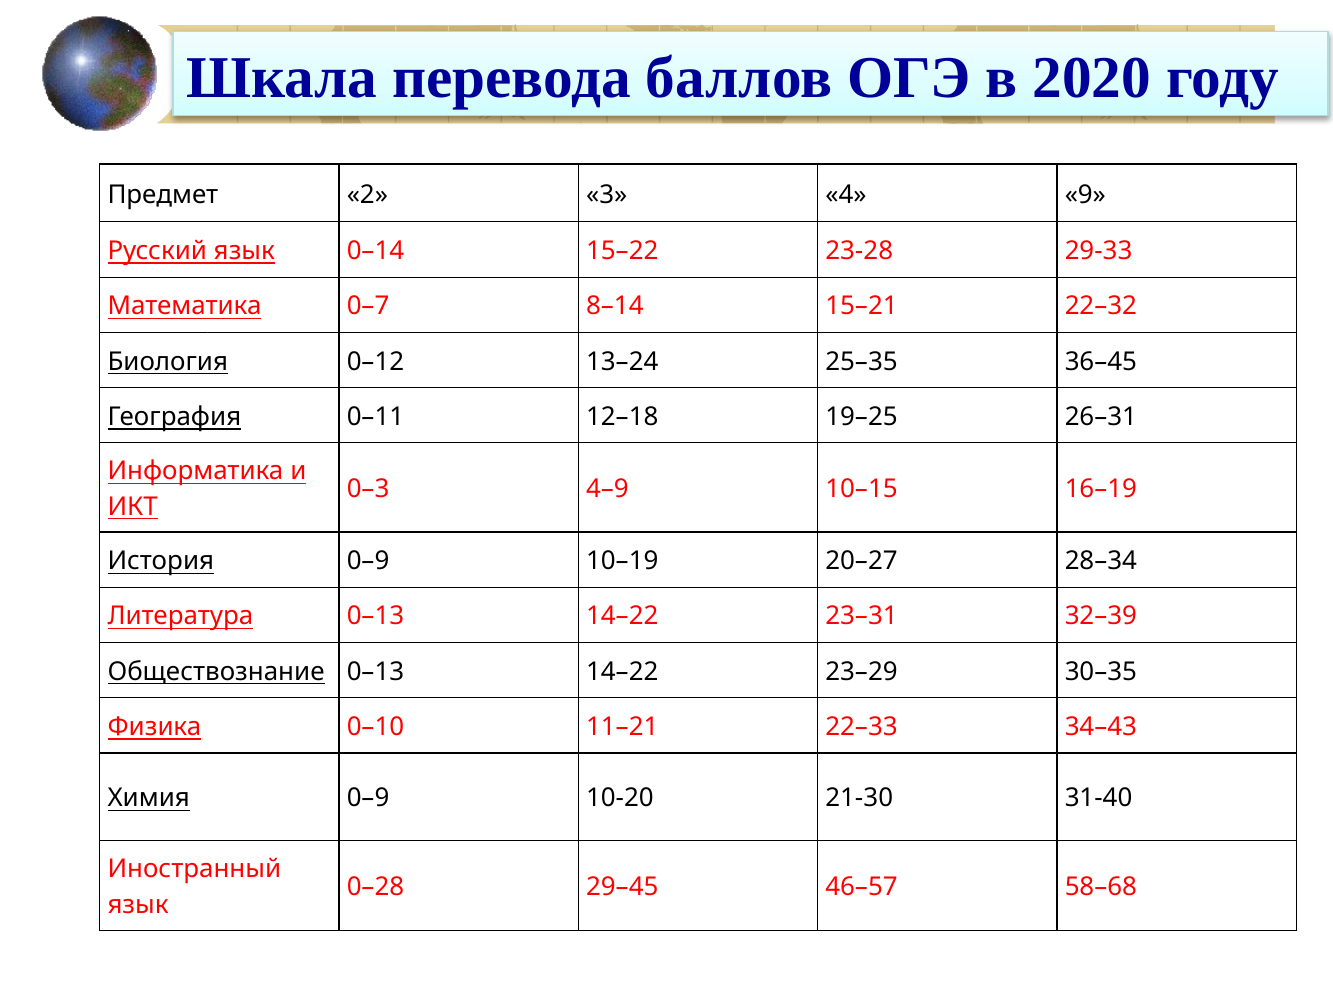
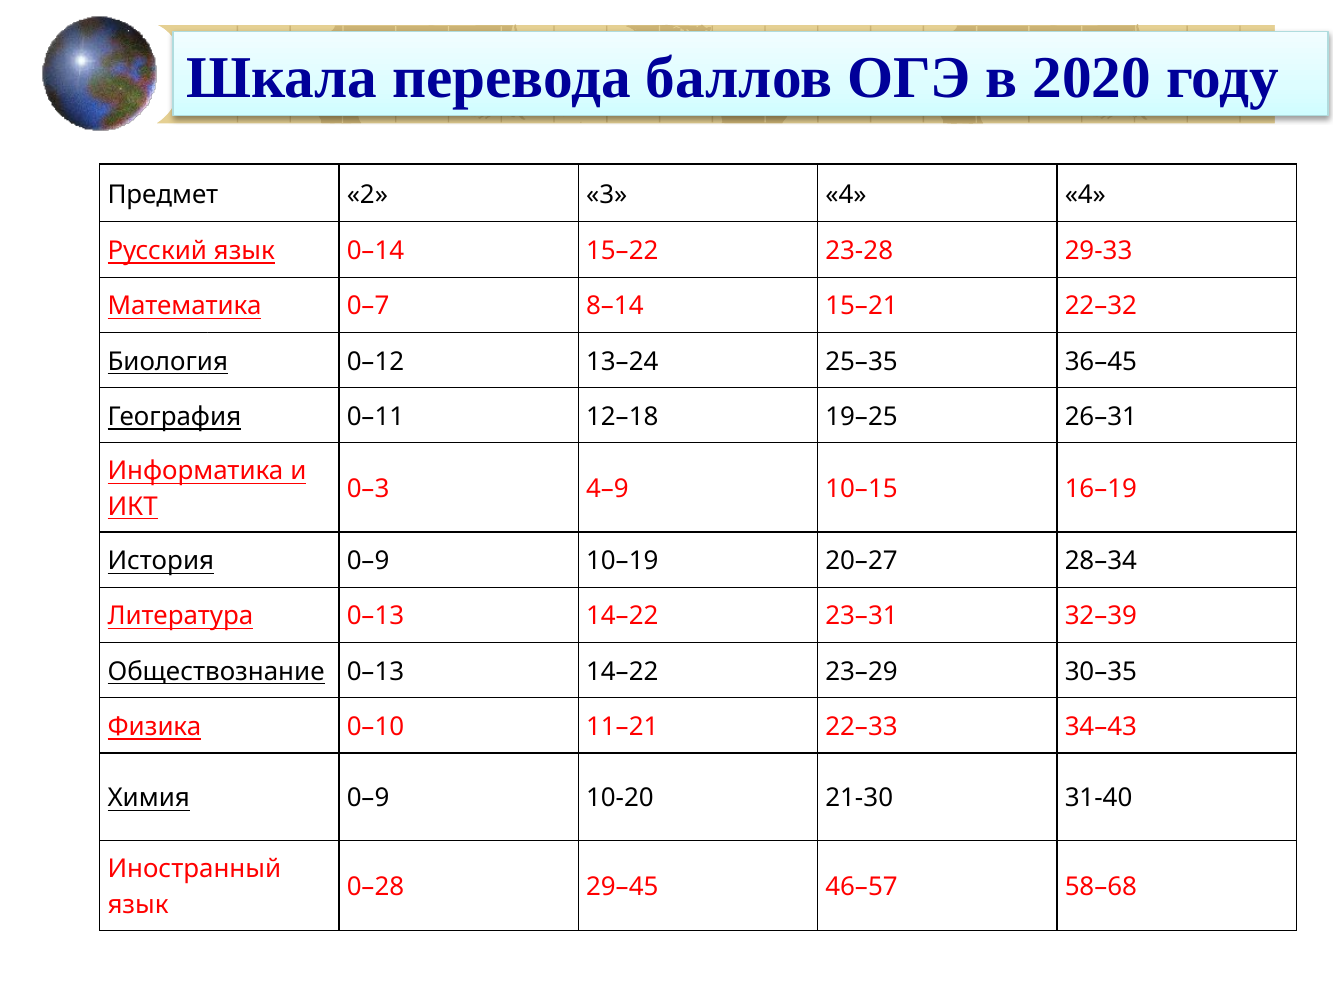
4 9: 9 -> 4
